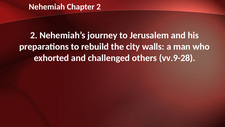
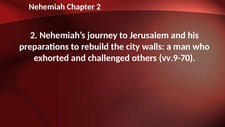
vv.9-28: vv.9-28 -> vv.9-70
